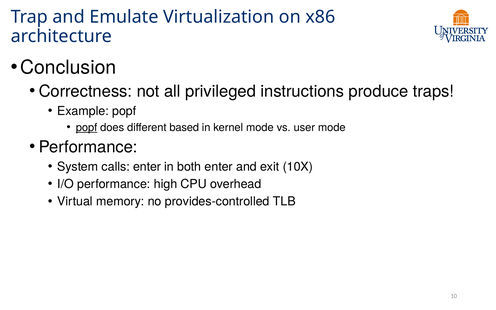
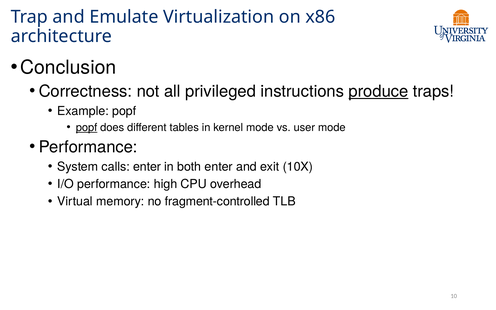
produce underline: none -> present
based: based -> tables
provides-controlled: provides-controlled -> fragment-controlled
